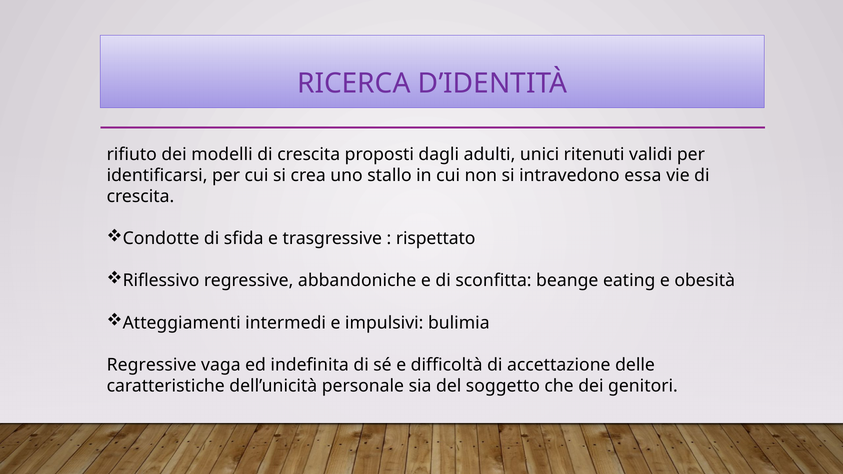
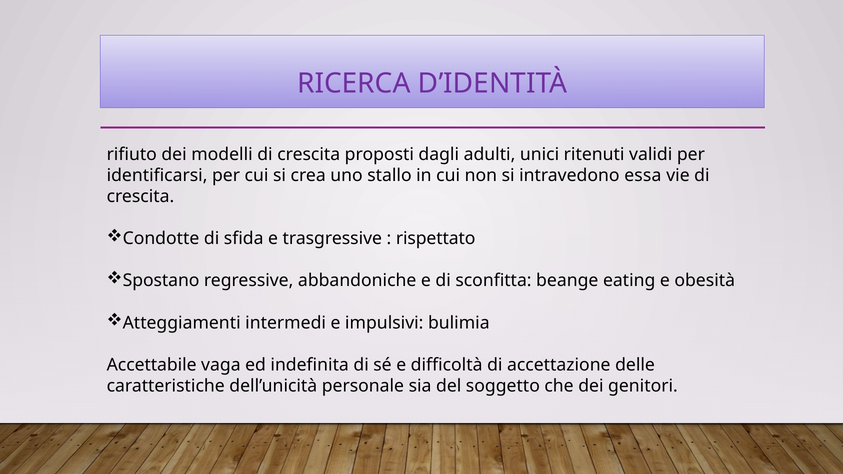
Riflessivo: Riflessivo -> Spostano
Regressive at (152, 365): Regressive -> Accettabile
